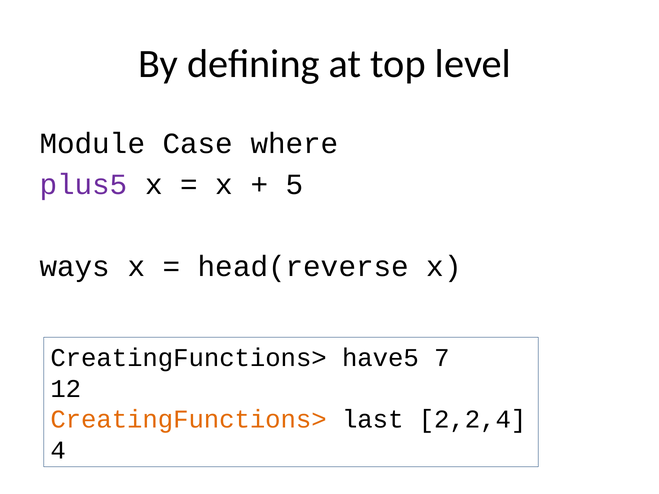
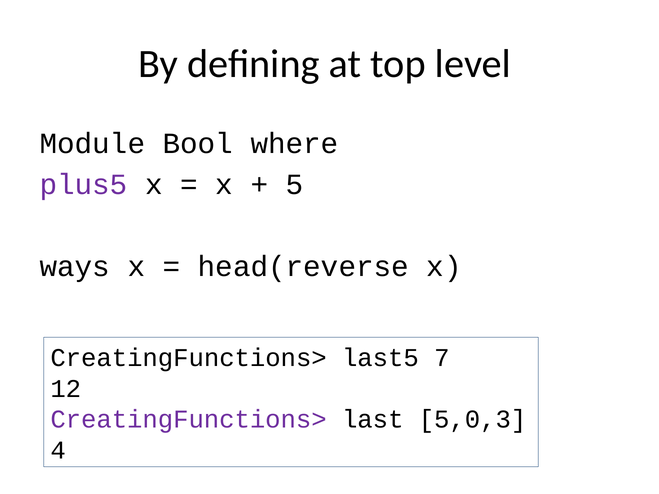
Case: Case -> Bool
have5: have5 -> last5
CreatingFunctions> at (189, 420) colour: orange -> purple
2,2,4: 2,2,4 -> 5,0,3
